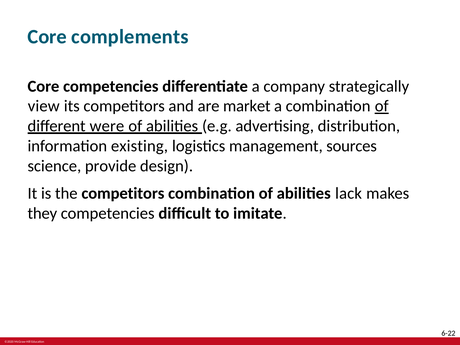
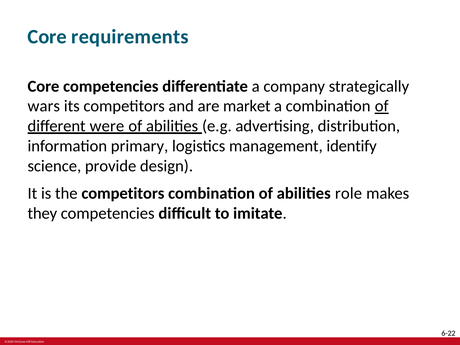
complements: complements -> requirements
view: view -> wars
existing: existing -> primary
sources: sources -> identify
lack: lack -> role
